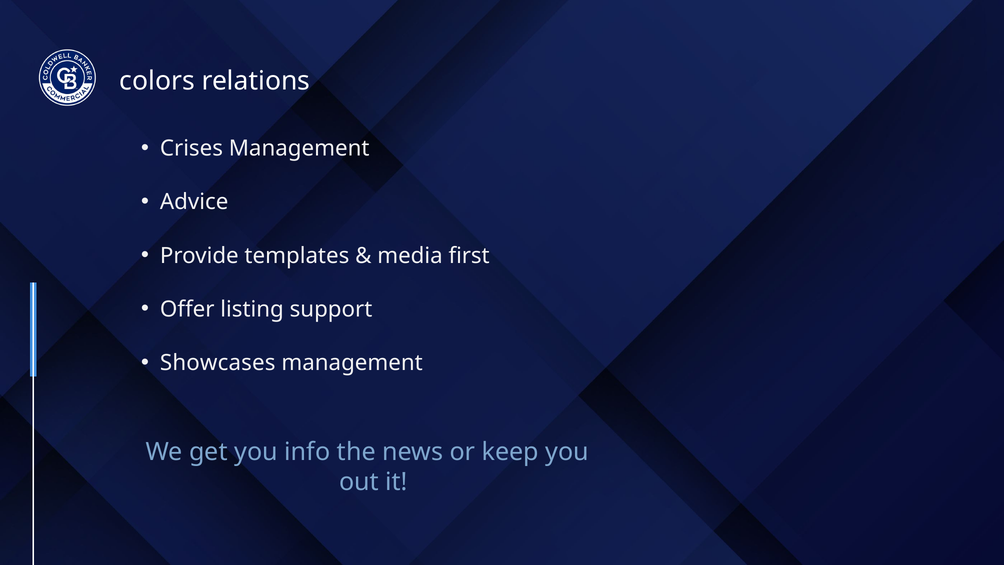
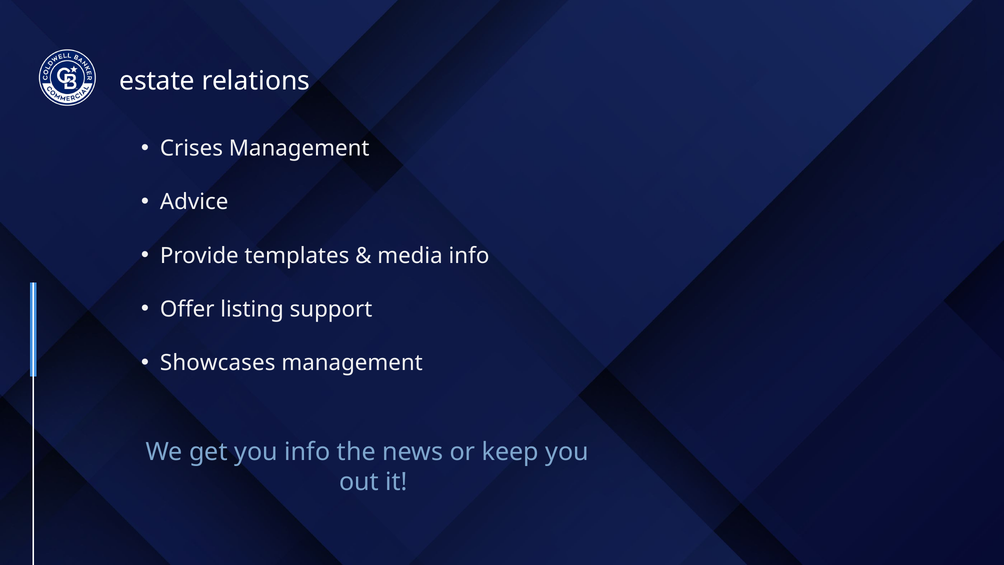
colors: colors -> estate
media first: first -> info
